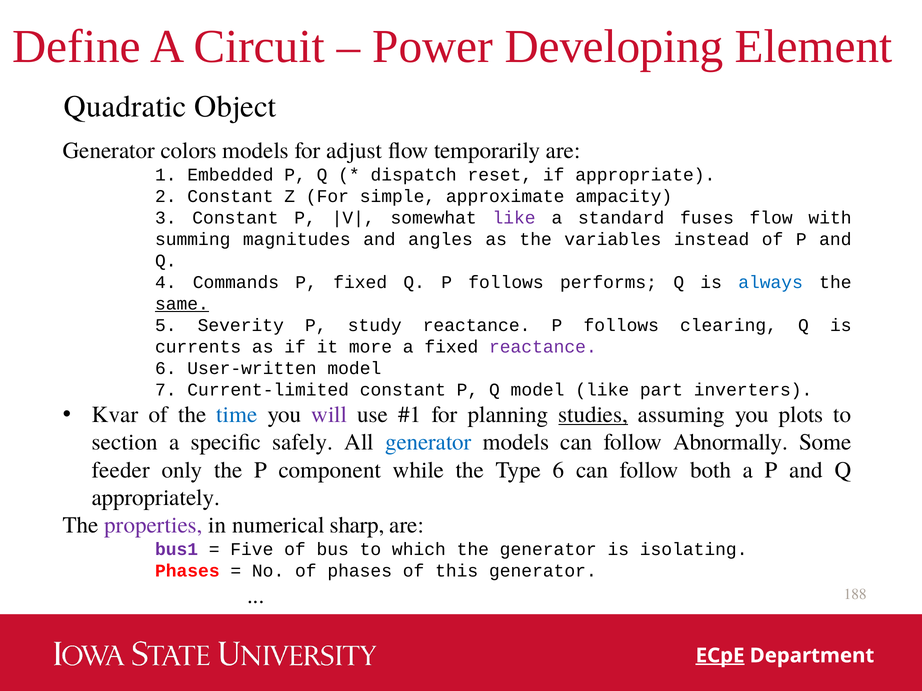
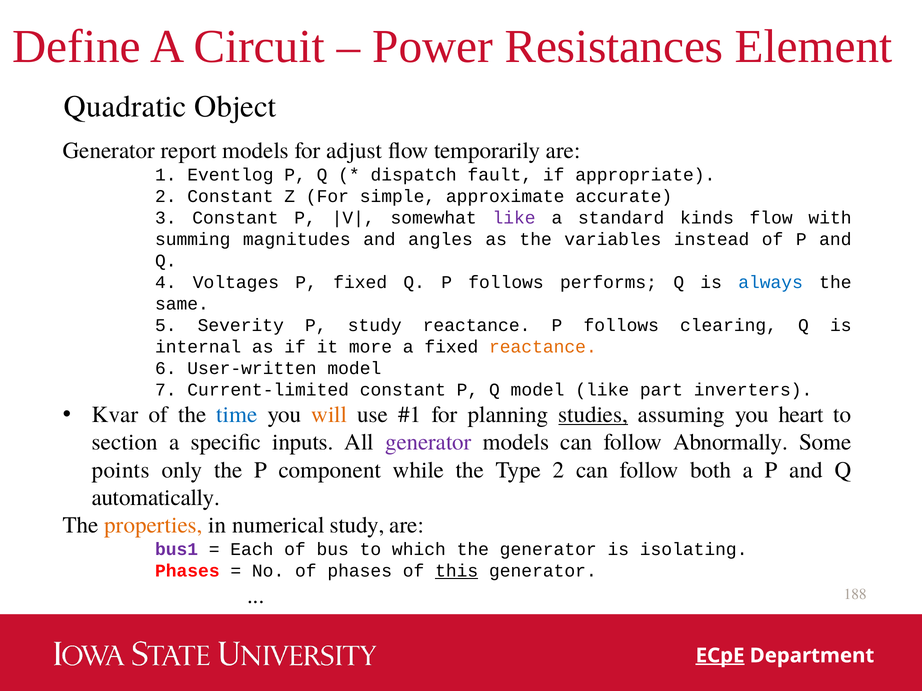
Developing: Developing -> Resistances
colors: colors -> report
Embedded: Embedded -> Eventlog
reset: reset -> fault
ampacity: ampacity -> accurate
fuses: fuses -> kinds
Commands: Commands -> Voltages
same underline: present -> none
currents: currents -> internal
reactance at (543, 347) colour: purple -> orange
will colour: purple -> orange
plots: plots -> heart
safely: safely -> inputs
generator at (428, 443) colour: blue -> purple
feeder: feeder -> points
Type 6: 6 -> 2
appropriately: appropriately -> automatically
properties colour: purple -> orange
numerical sharp: sharp -> study
Five: Five -> Each
this underline: none -> present
